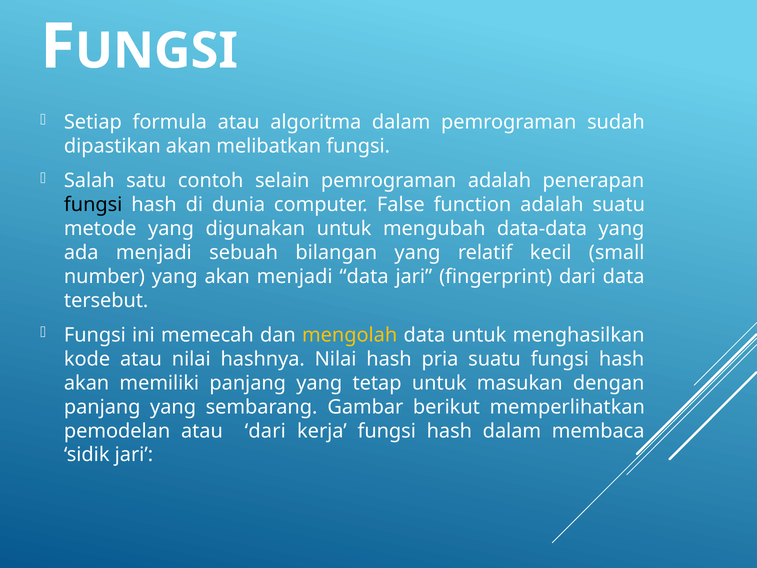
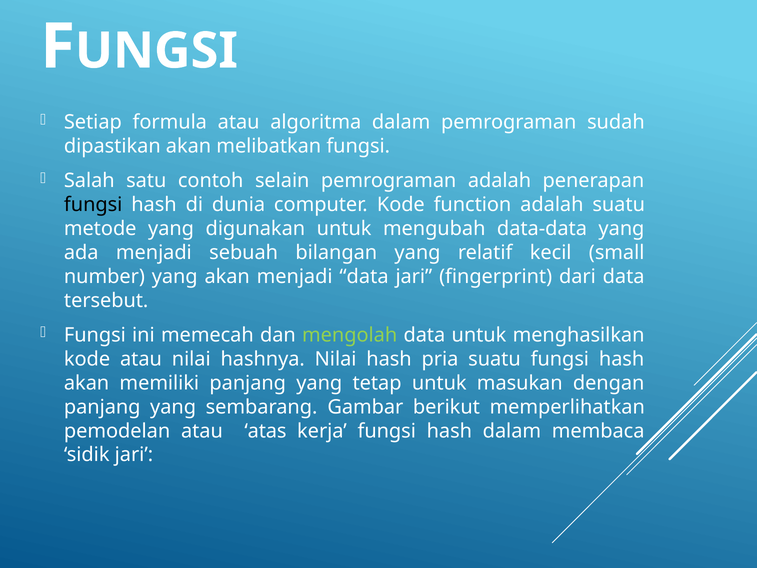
computer False: False -> Kode
mengolah colour: yellow -> light green
atau dari: dari -> atas
